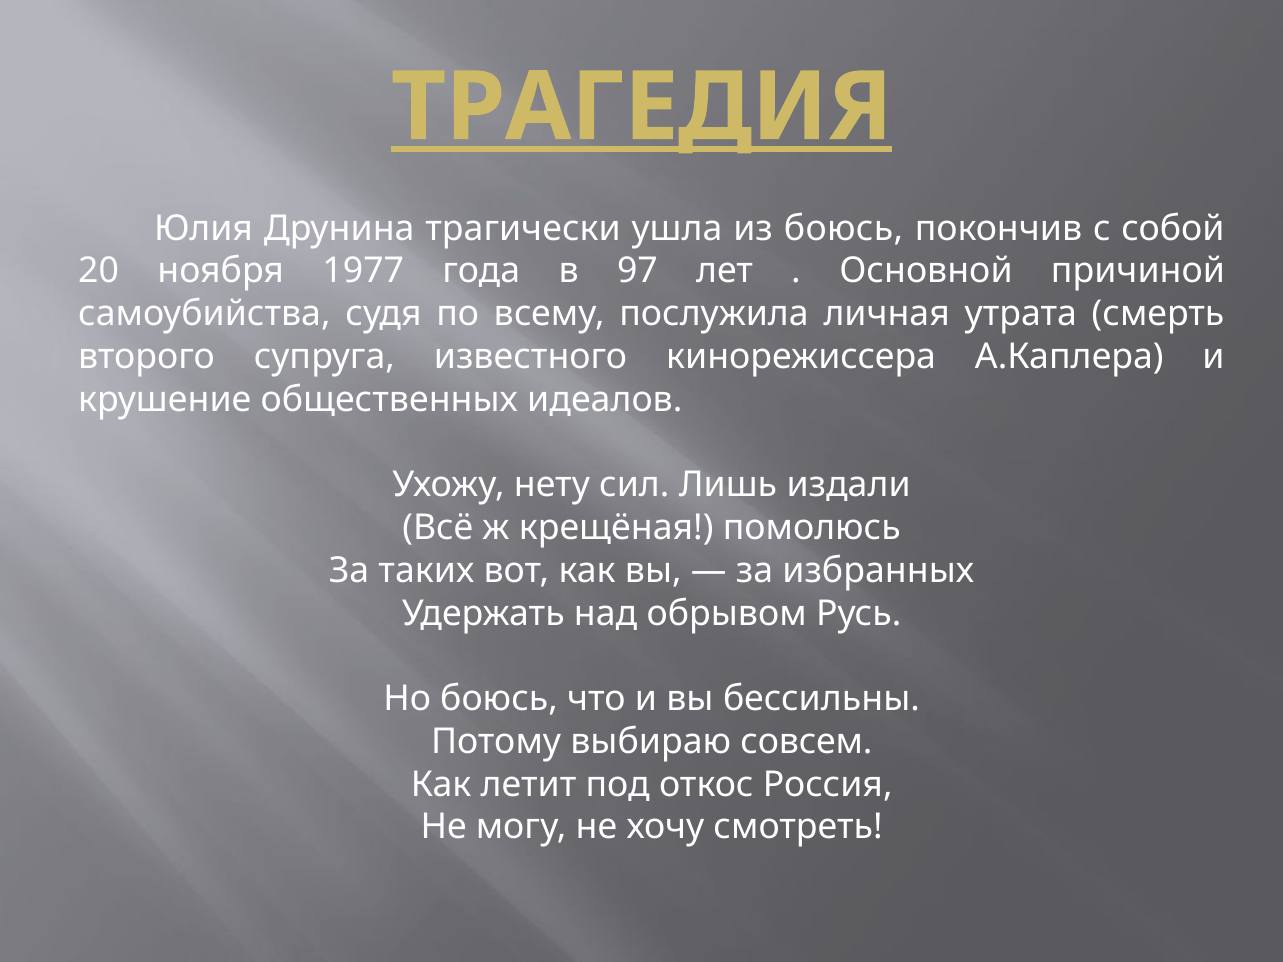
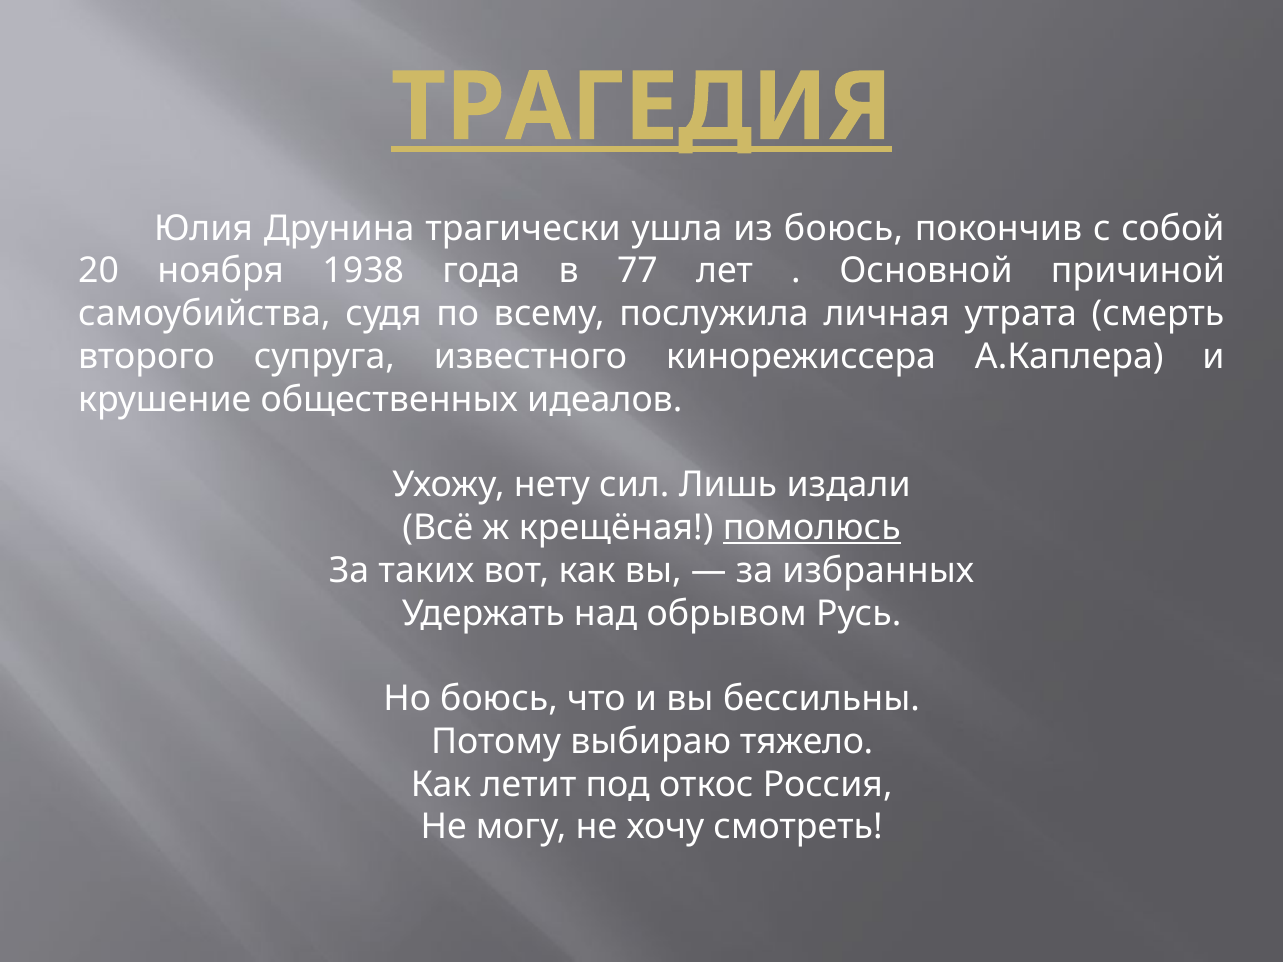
1977: 1977 -> 1938
97: 97 -> 77
помолюсь underline: none -> present
совсем: совсем -> тяжело
